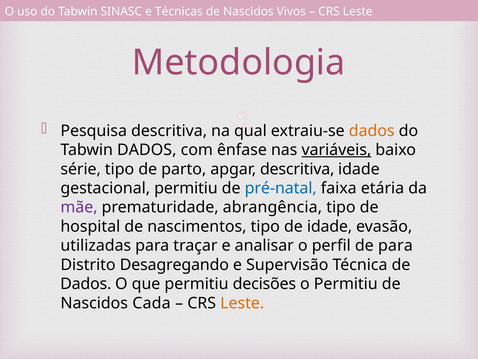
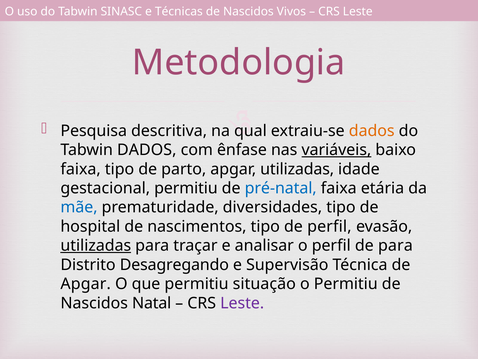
série at (81, 169): série -> faixa
apgar descritiva: descritiva -> utilizadas
mãe colour: purple -> blue
abrangência: abrangência -> diversidades
de idade: idade -> perfil
utilizadas at (96, 245) underline: none -> present
Dados at (86, 284): Dados -> Apgar
decisões: decisões -> situação
Cada: Cada -> Natal
Leste at (242, 303) colour: orange -> purple
